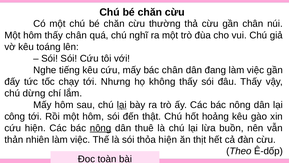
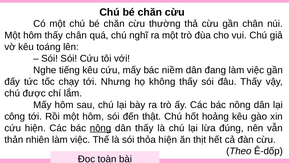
bác chân: chân -> niềm
dừng: dừng -> được
lại at (122, 105) underline: present -> none
dân thuê: thuê -> thấy
buồn: buồn -> đúng
